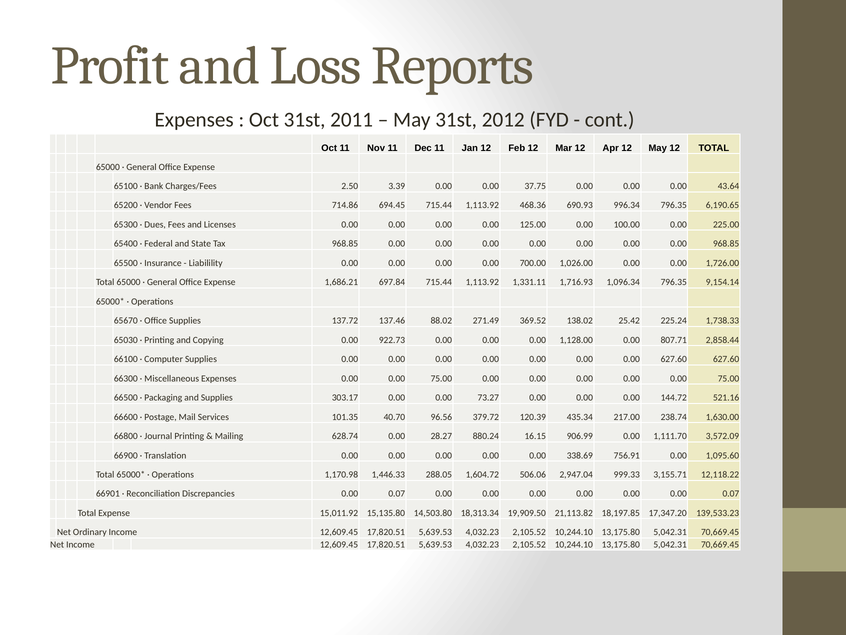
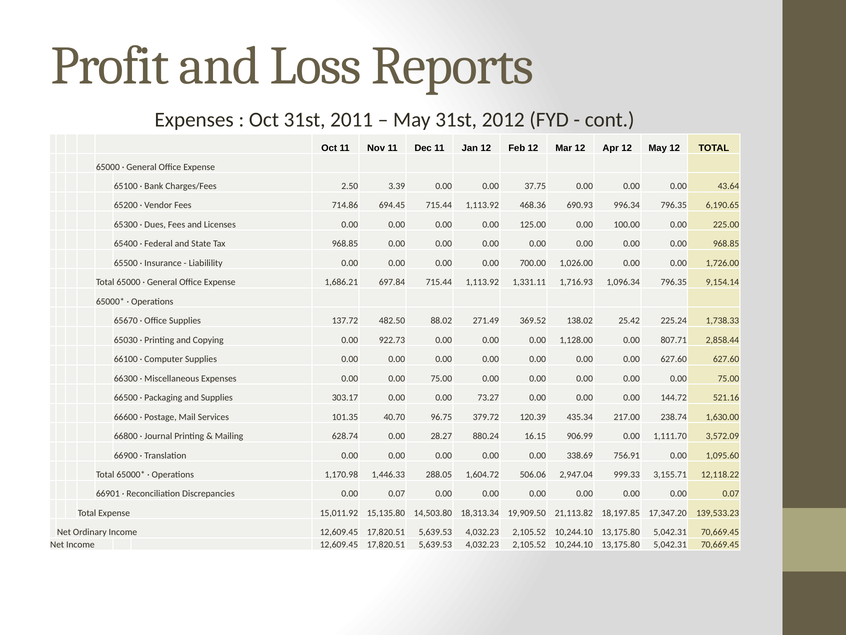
137.46: 137.46 -> 482.50
96.56: 96.56 -> 96.75
